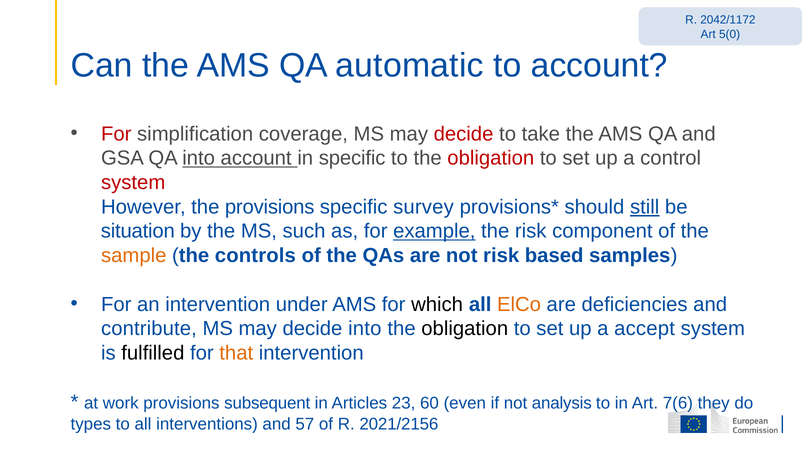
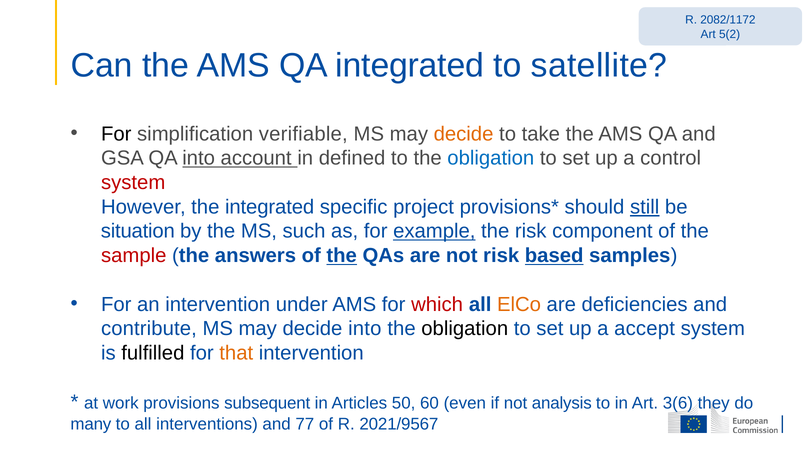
2042/1172: 2042/1172 -> 2082/1172
5(0: 5(0 -> 5(2
QA automatic: automatic -> integrated
to account: account -> satellite
For at (116, 134) colour: red -> black
coverage: coverage -> verifiable
decide at (464, 134) colour: red -> orange
in specific: specific -> defined
obligation at (491, 158) colour: red -> blue
the provisions: provisions -> integrated
survey: survey -> project
sample colour: orange -> red
controls: controls -> answers
the at (342, 256) underline: none -> present
based underline: none -> present
which colour: black -> red
23: 23 -> 50
7(6: 7(6 -> 3(6
types: types -> many
57: 57 -> 77
2021/2156: 2021/2156 -> 2021/9567
